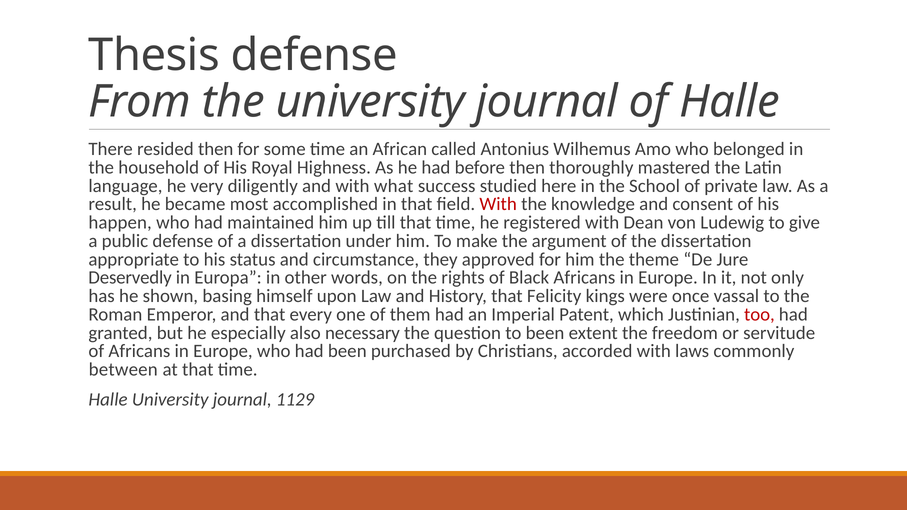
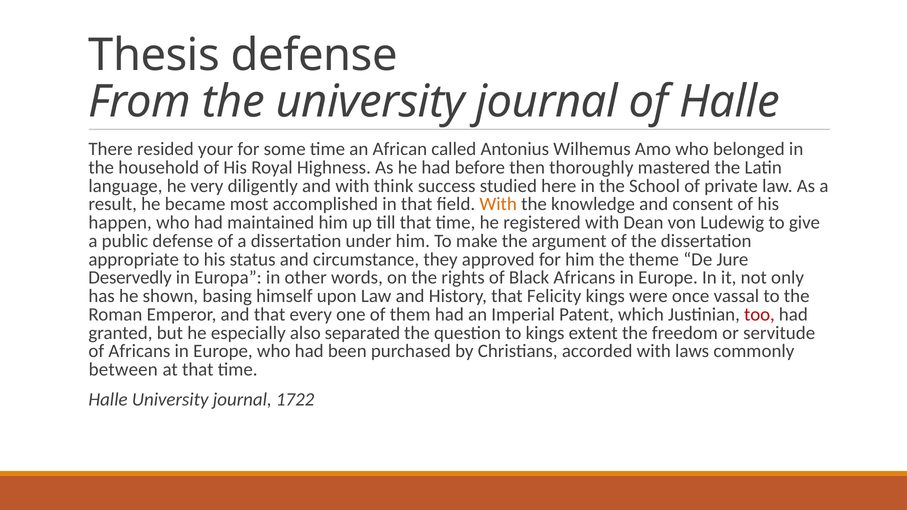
resided then: then -> your
what: what -> think
With at (498, 204) colour: red -> orange
necessary: necessary -> separated
to been: been -> kings
1129: 1129 -> 1722
